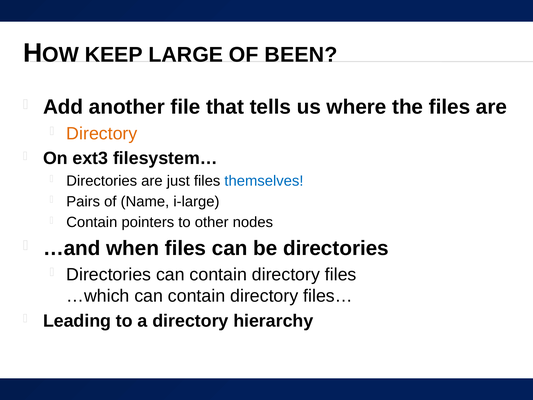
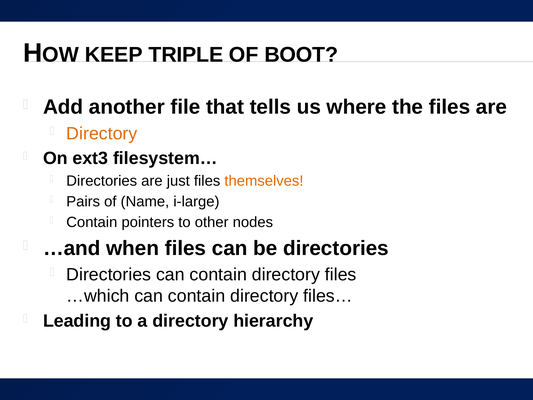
LARGE: LARGE -> TRIPLE
BEEN: BEEN -> BOOT
themselves colour: blue -> orange
